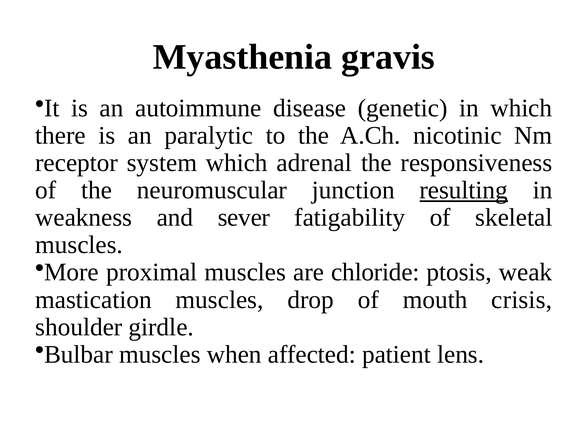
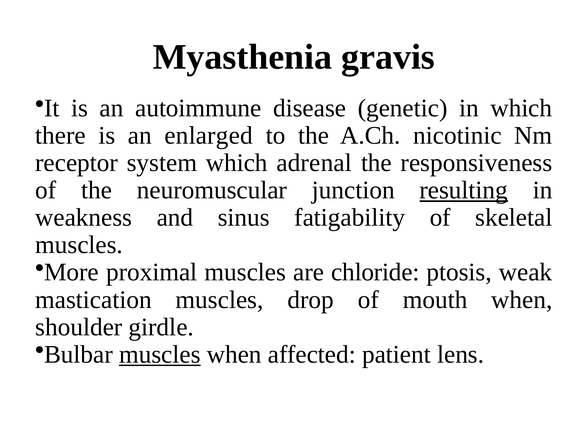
paralytic: paralytic -> enlarged
sever: sever -> sinus
mouth crisis: crisis -> when
muscles at (160, 354) underline: none -> present
